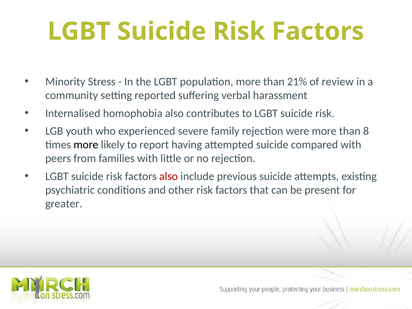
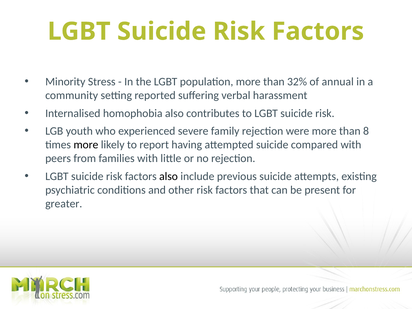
21%: 21% -> 32%
review: review -> annual
also at (169, 176) colour: red -> black
